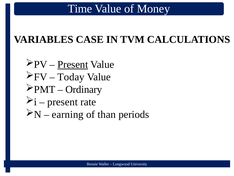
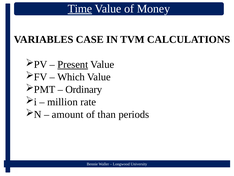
Time underline: none -> present
Today: Today -> Which
present at (62, 102): present -> million
earning: earning -> amount
